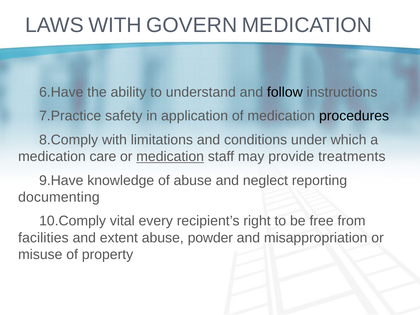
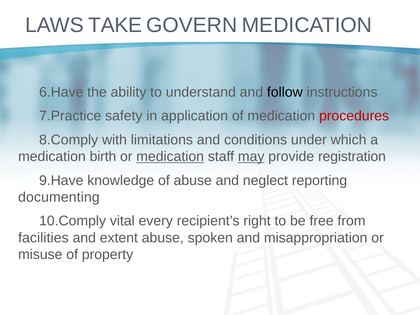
LAWS WITH: WITH -> TAKE
procedures colour: black -> red
care: care -> birth
may underline: none -> present
treatments: treatments -> registration
powder: powder -> spoken
